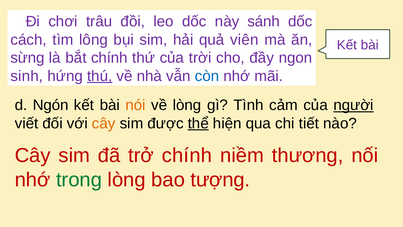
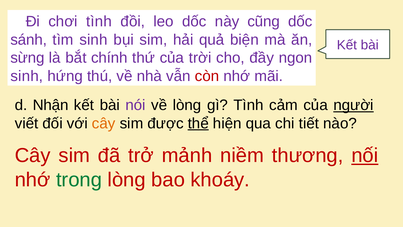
chơi trâu: trâu -> tình
sánh: sánh -> cũng
cách: cách -> sánh
tìm lông: lông -> sinh
viên: viên -> biện
thú underline: present -> none
còn colour: blue -> red
Ngón: Ngón -> Nhận
nói colour: orange -> purple
trở chính: chính -> mảnh
nối underline: none -> present
tượng: tượng -> khoáy
